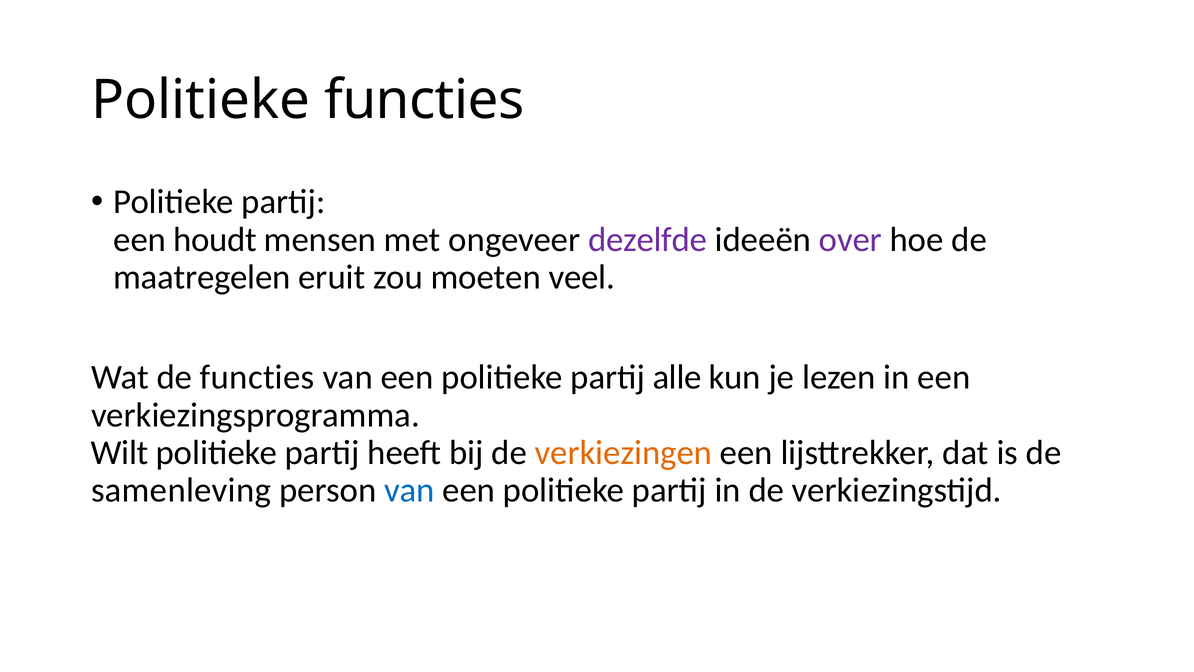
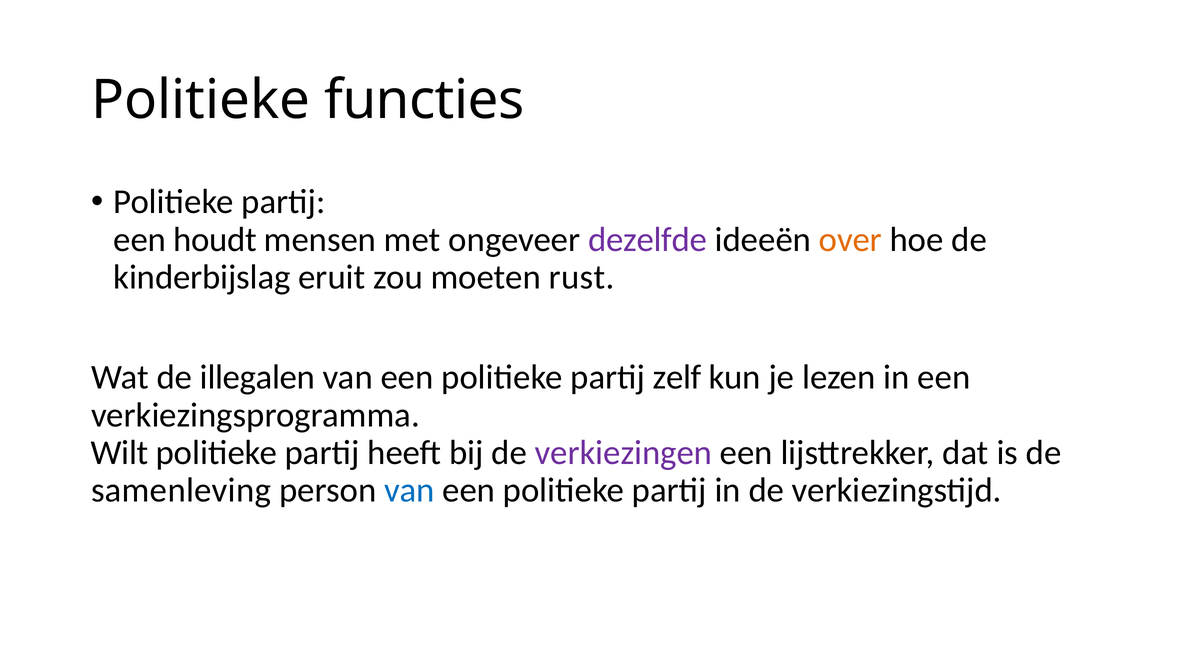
over colour: purple -> orange
maatregelen: maatregelen -> kinderbijslag
veel: veel -> rust
de functies: functies -> illegalen
alle: alle -> zelf
verkiezingen colour: orange -> purple
